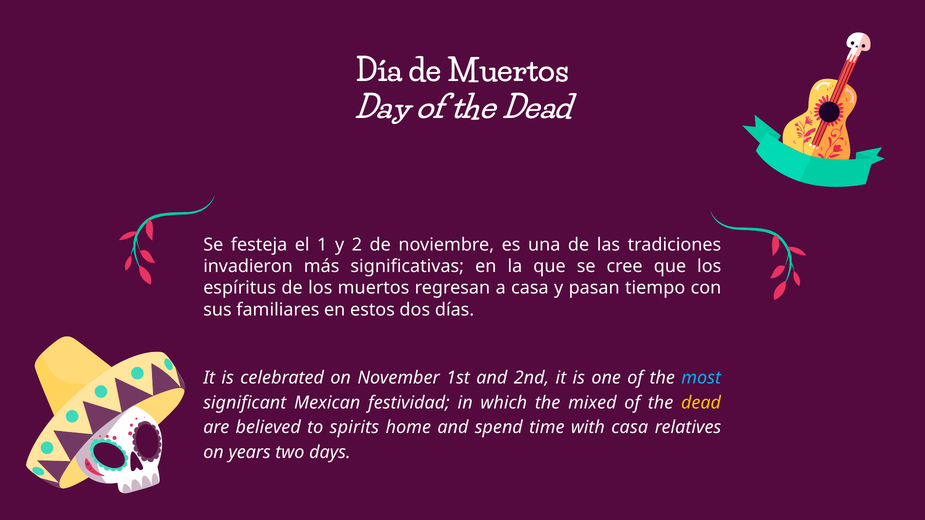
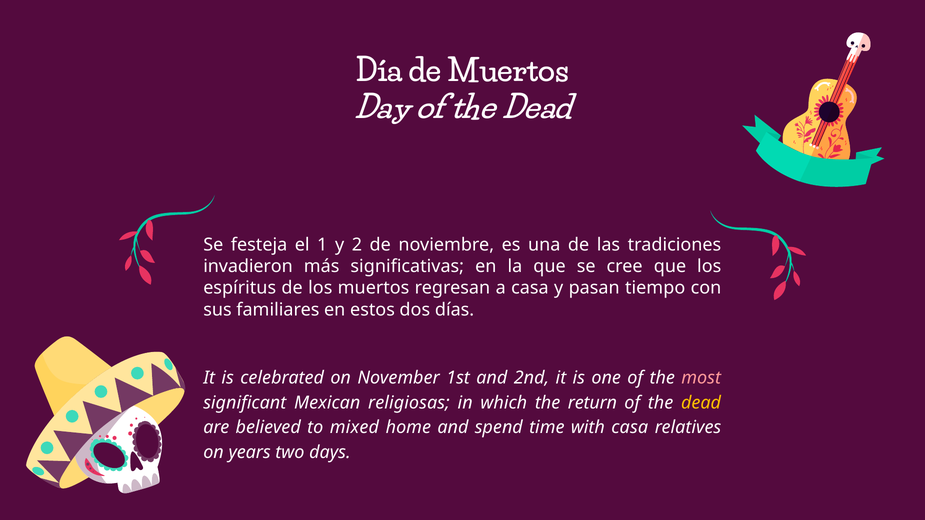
most colour: light blue -> pink
festividad: festividad -> religiosas
mixed: mixed -> return
spirits: spirits -> mixed
